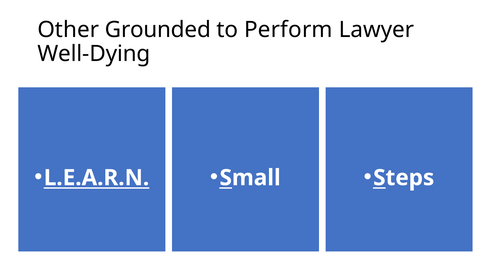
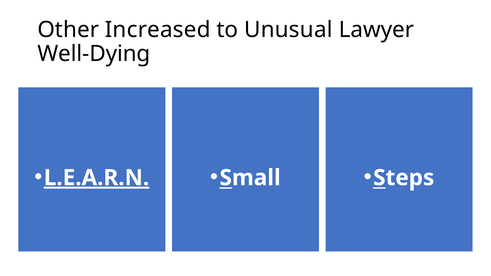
Grounded: Grounded -> Increased
Perform: Perform -> Unusual
L.E.A.R.N underline: none -> present
